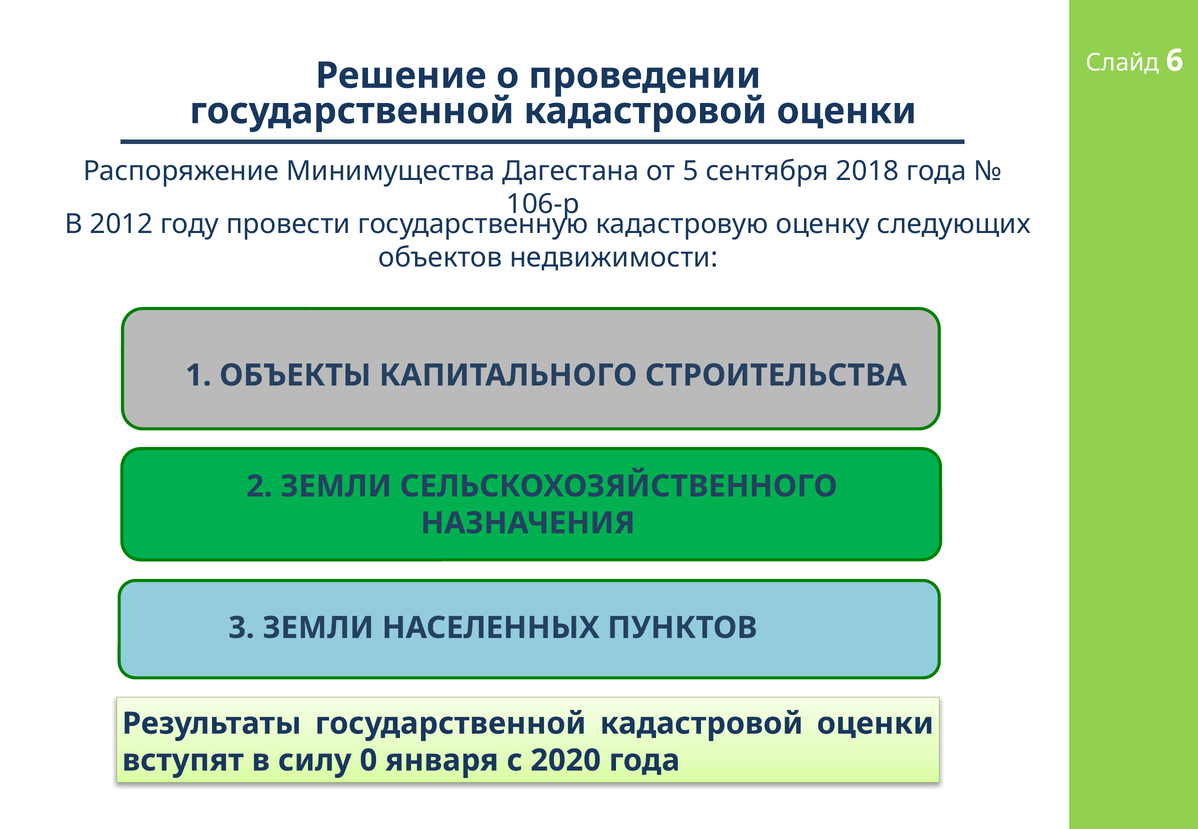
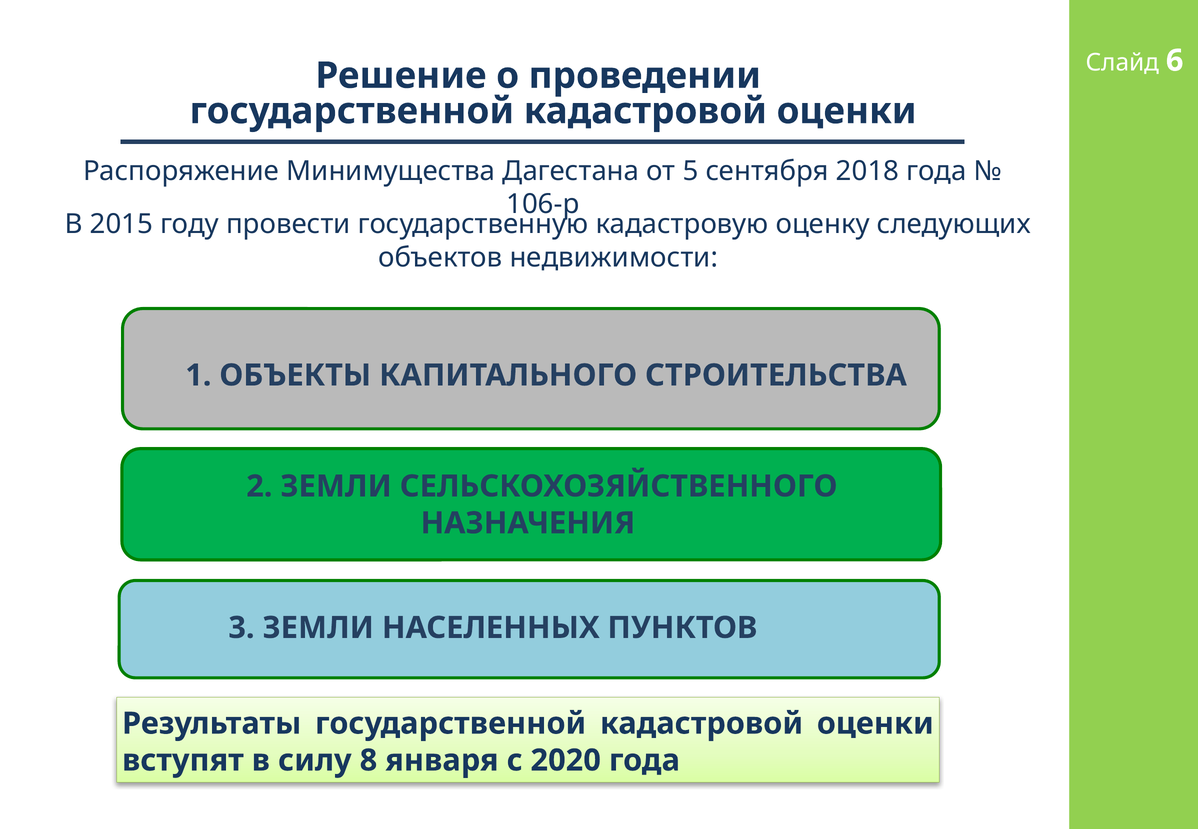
2012: 2012 -> 2015
0: 0 -> 8
